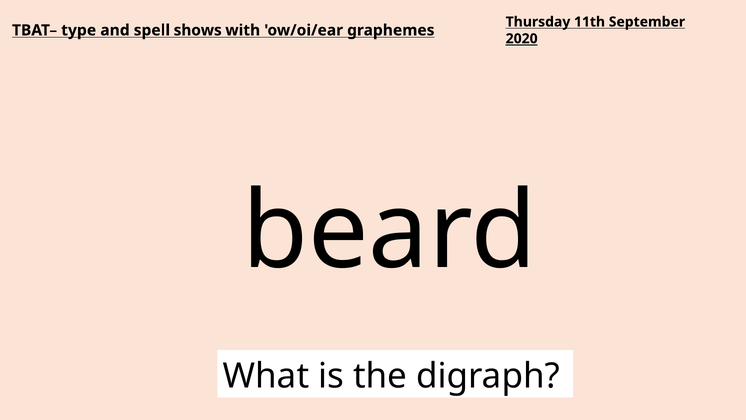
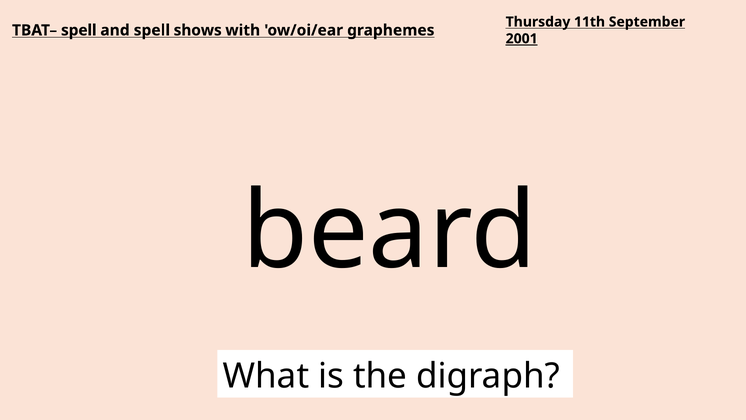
TBAT– type: type -> spell
2020: 2020 -> 2001
